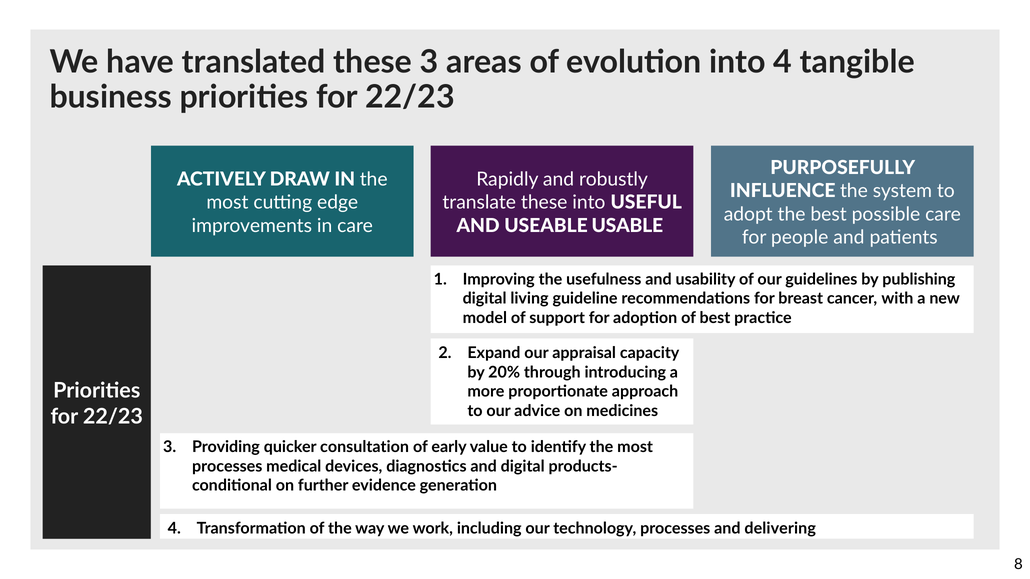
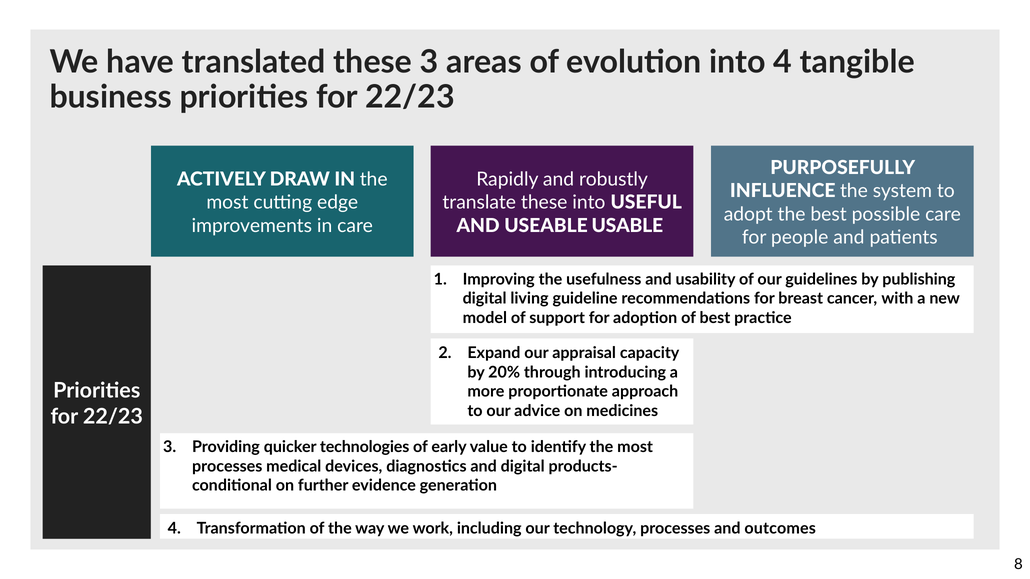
consultation: consultation -> technologies
delivering: delivering -> outcomes
